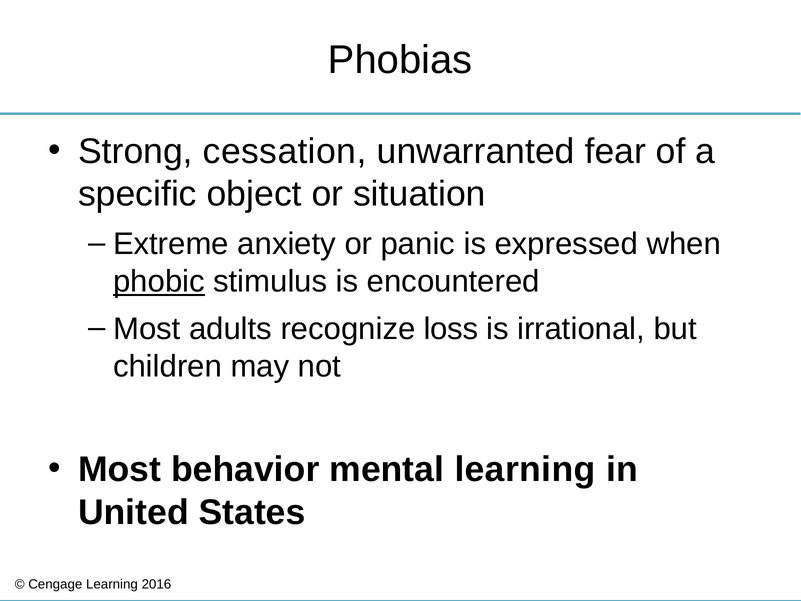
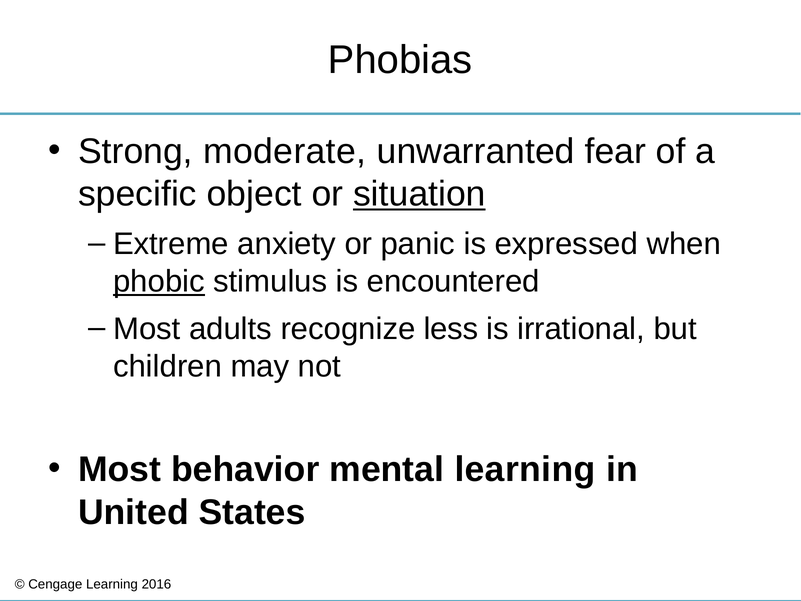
cessation: cessation -> moderate
situation underline: none -> present
loss: loss -> less
